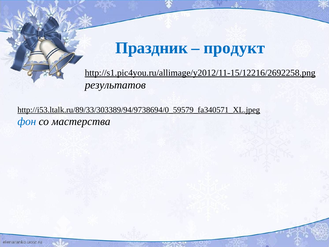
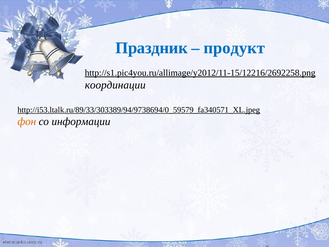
результатов: результатов -> координации
фон colour: blue -> orange
мастерства: мастерства -> информации
